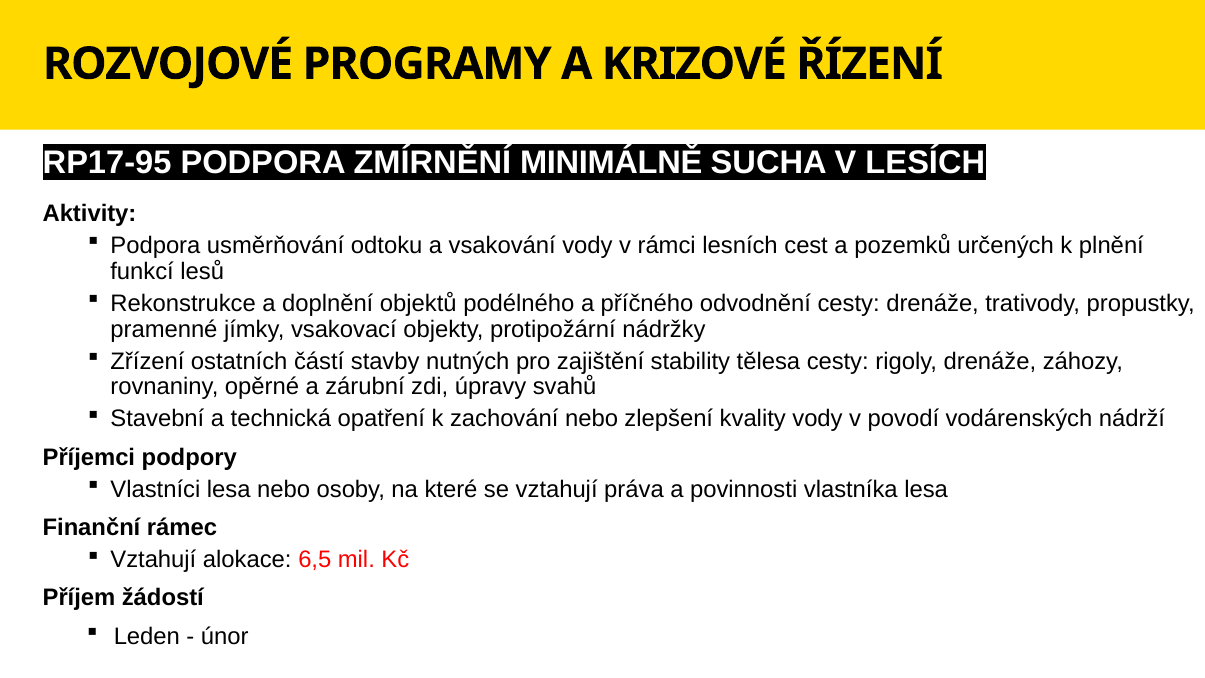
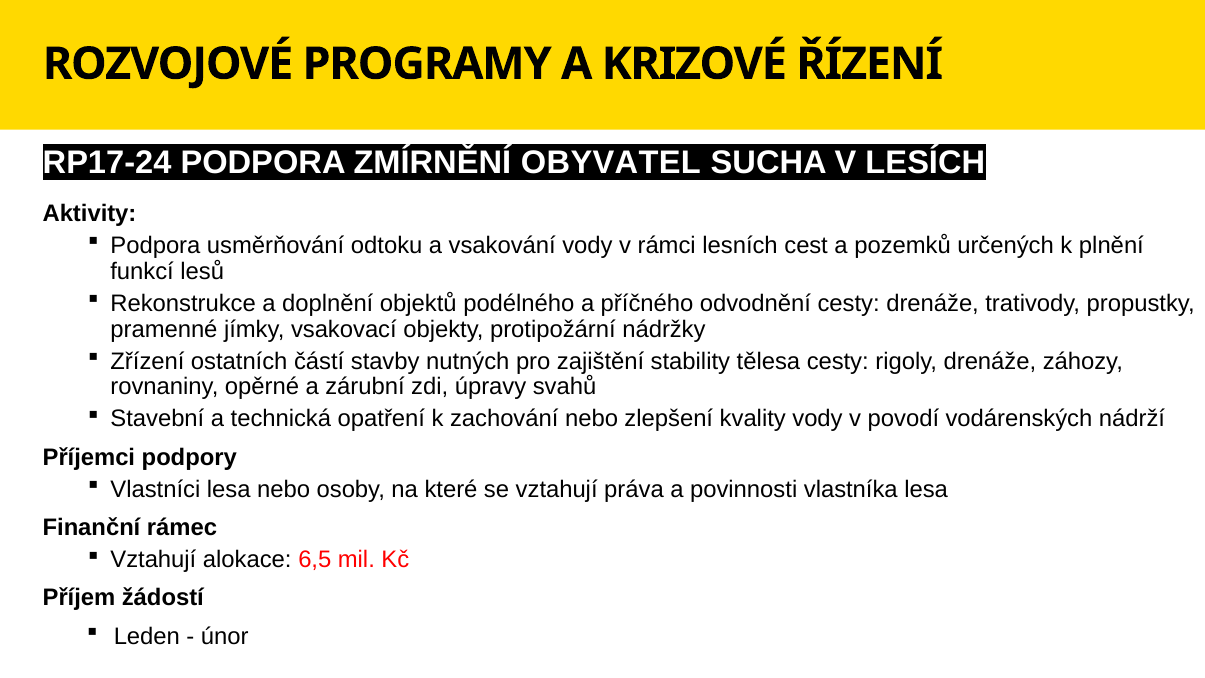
RP17-95: RP17-95 -> RP17-24
MINIMÁLNĚ: MINIMÁLNĚ -> OBYVATEL
